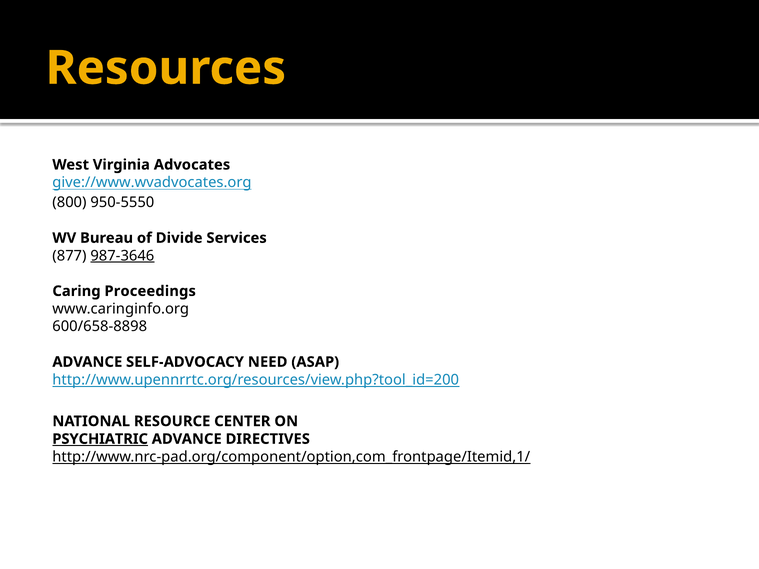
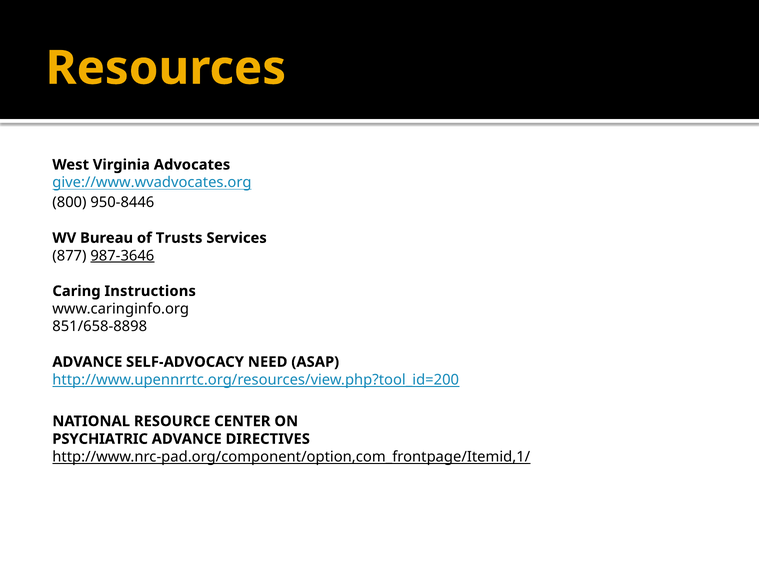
950-5550: 950-5550 -> 950-8446
Divide: Divide -> Trusts
Proceedings: Proceedings -> Instructions
600/658-8898: 600/658-8898 -> 851/658-8898
PSYCHIATRIC underline: present -> none
